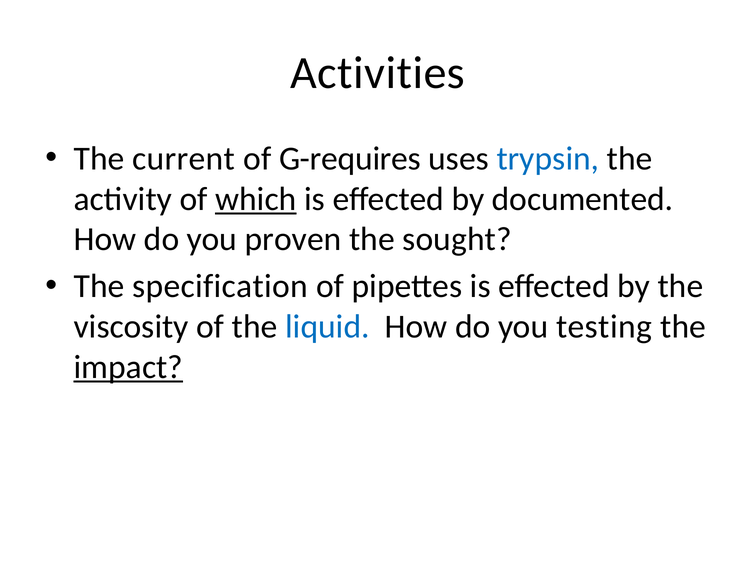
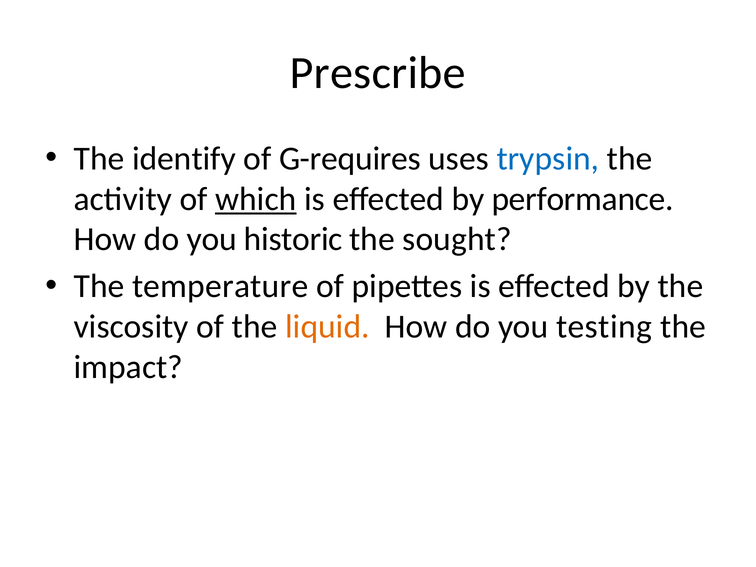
Activities: Activities -> Prescribe
current: current -> identify
documented: documented -> performance
proven: proven -> historic
specification: specification -> temperature
liquid colour: blue -> orange
impact underline: present -> none
